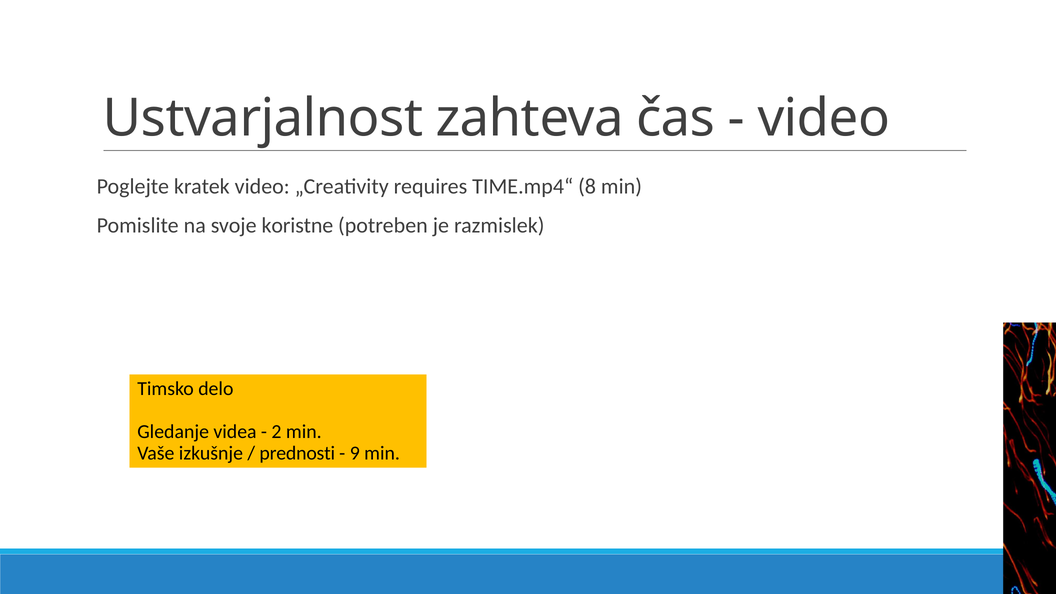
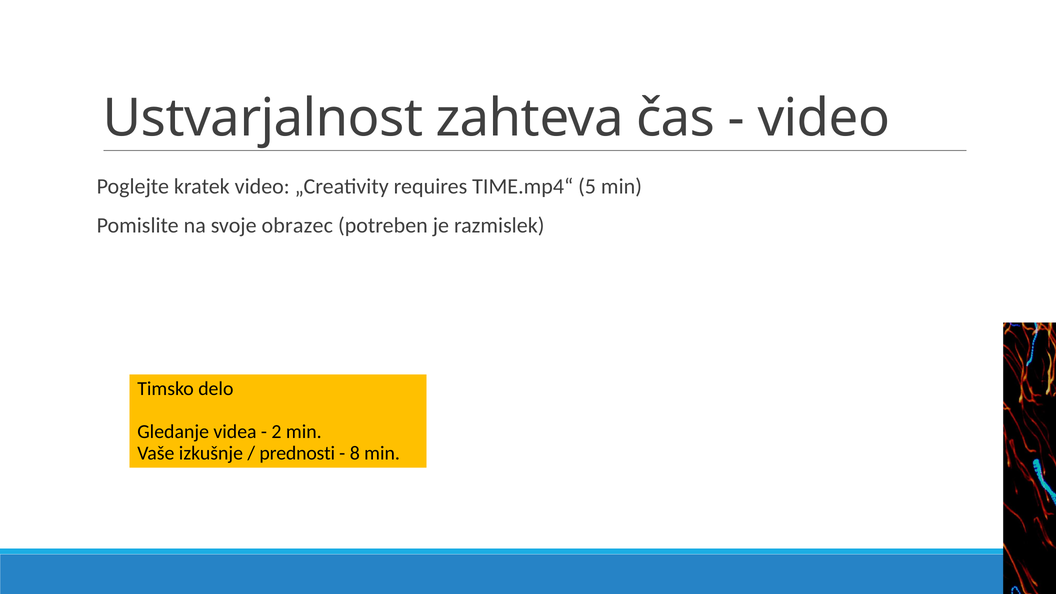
8: 8 -> 5
koristne: koristne -> obrazec
9: 9 -> 8
